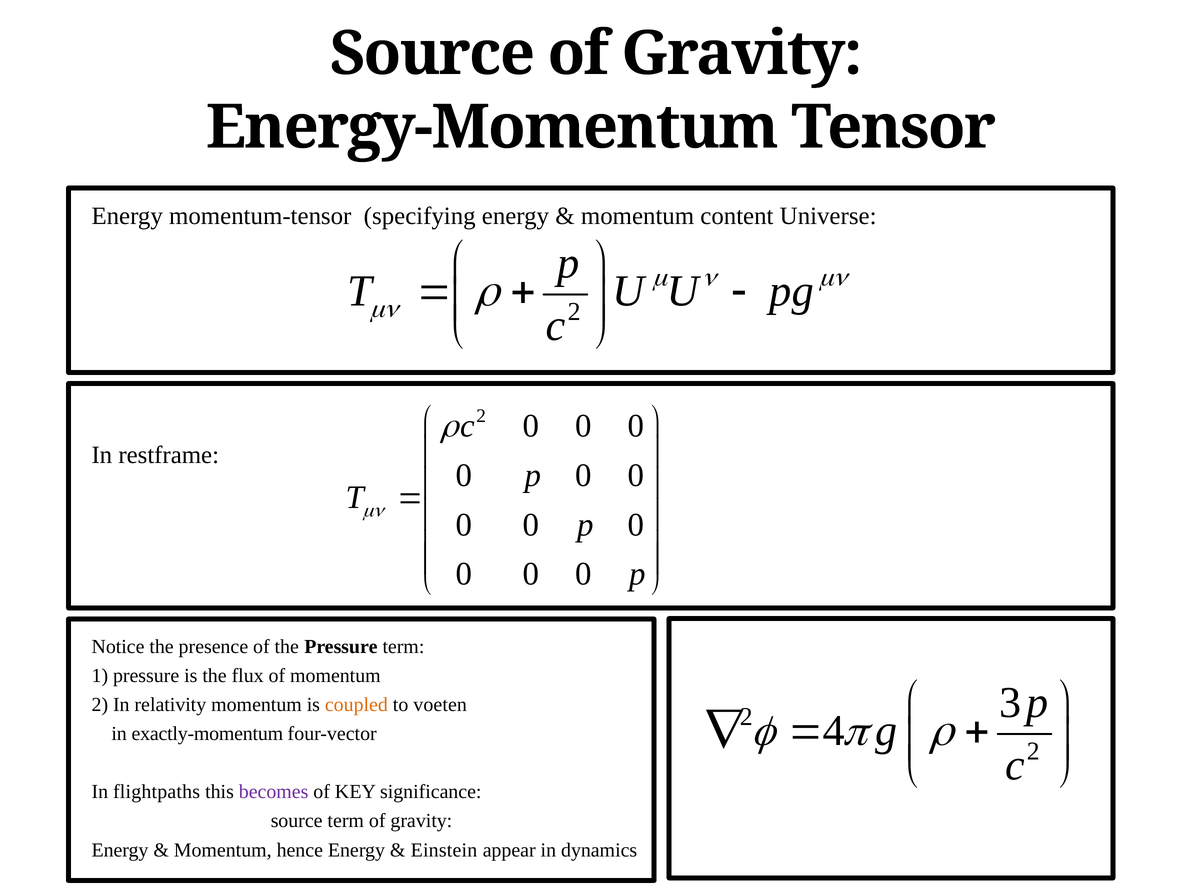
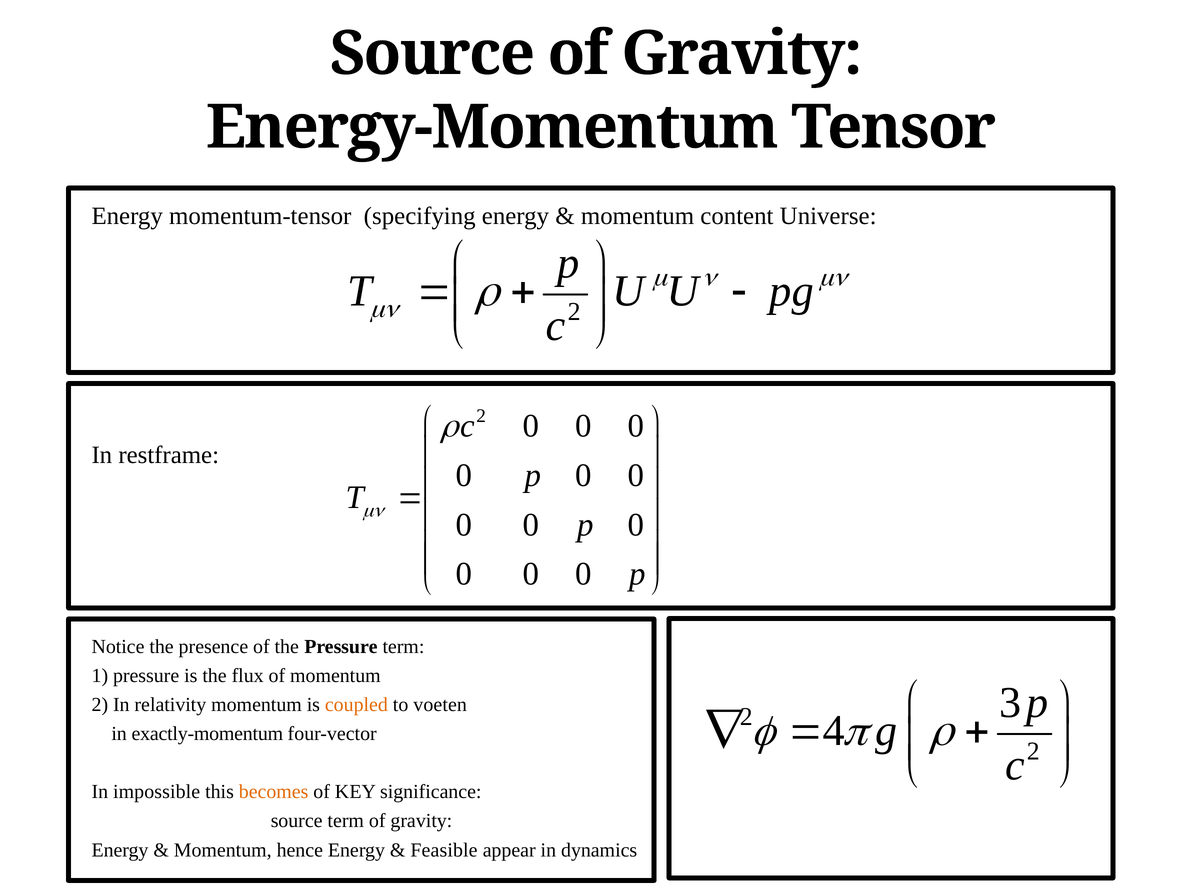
flightpaths: flightpaths -> impossible
becomes colour: purple -> orange
Einstein: Einstein -> Feasible
